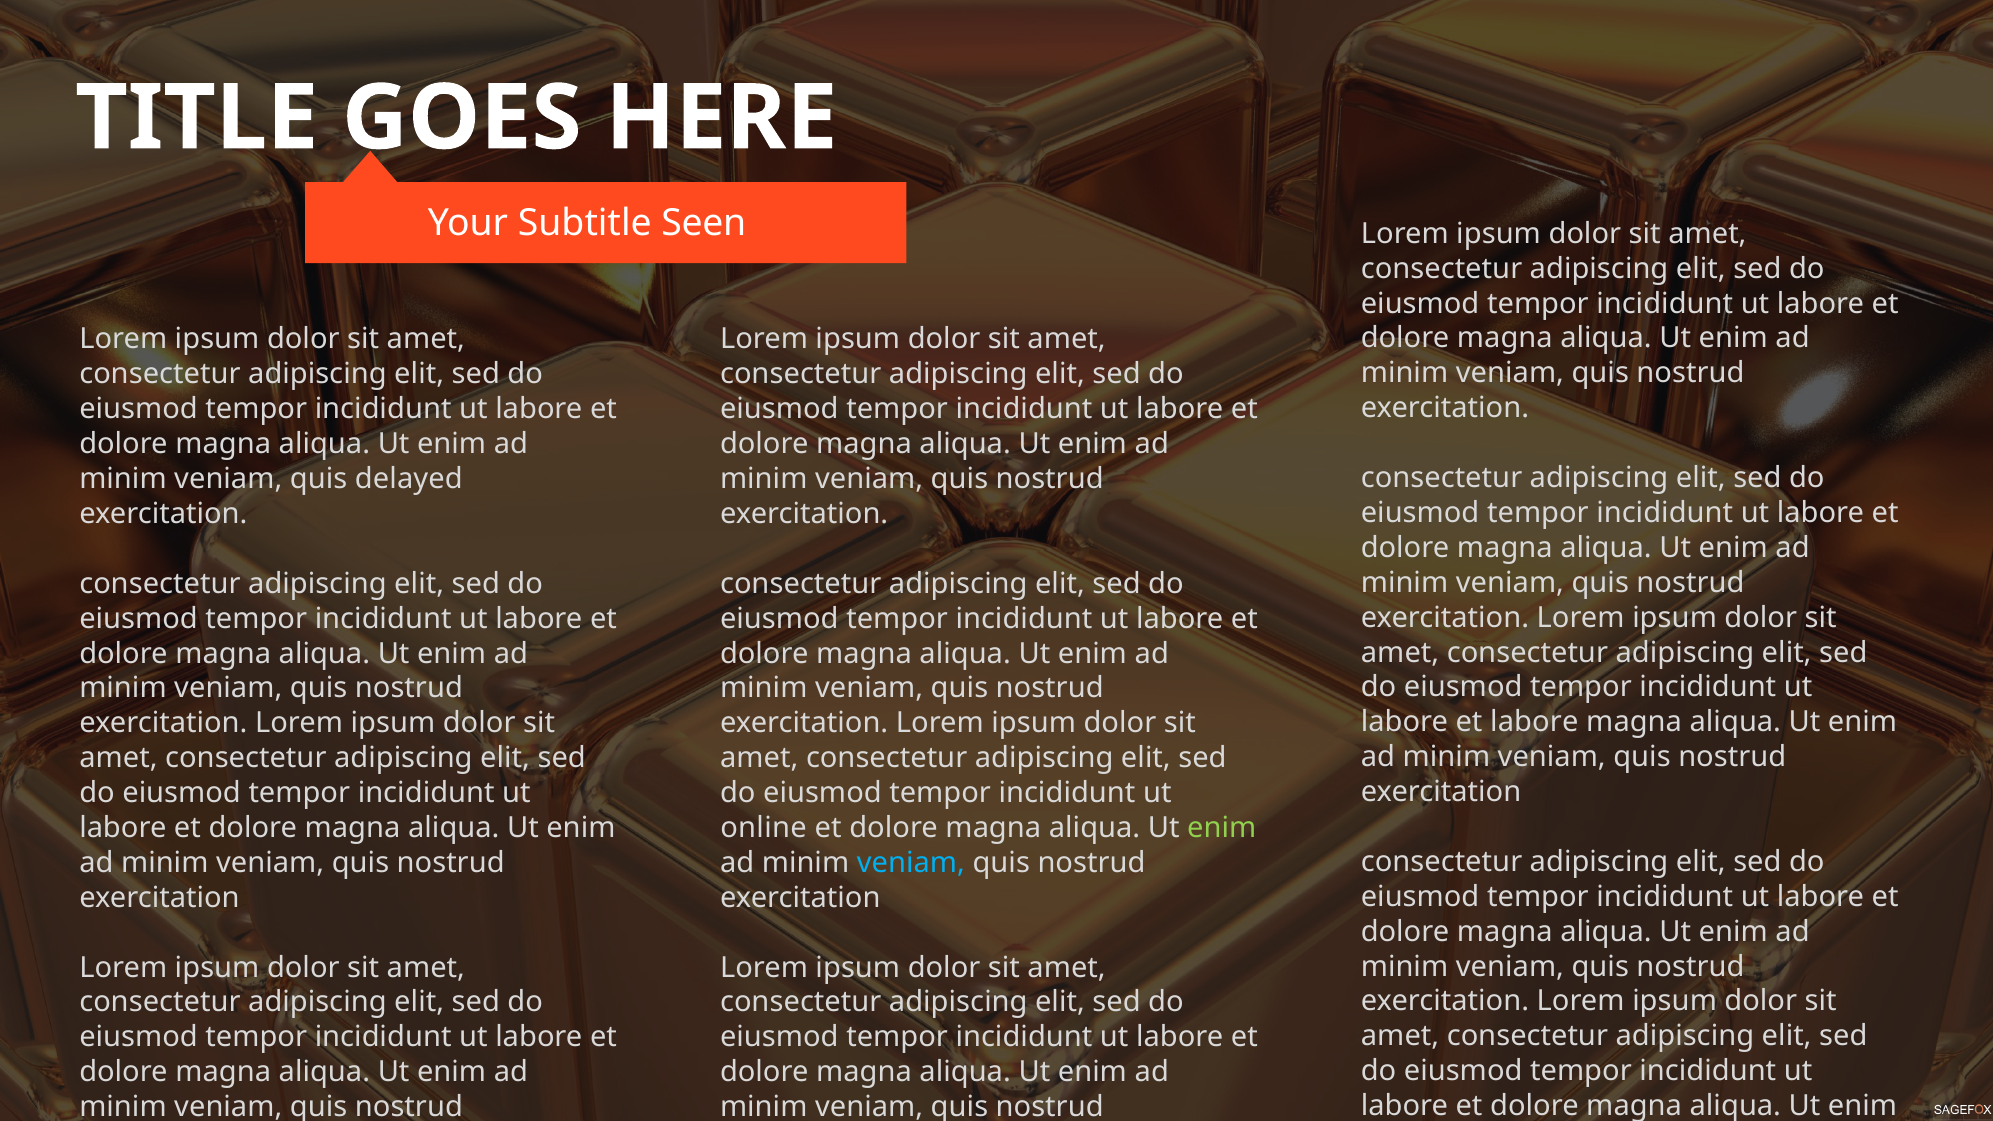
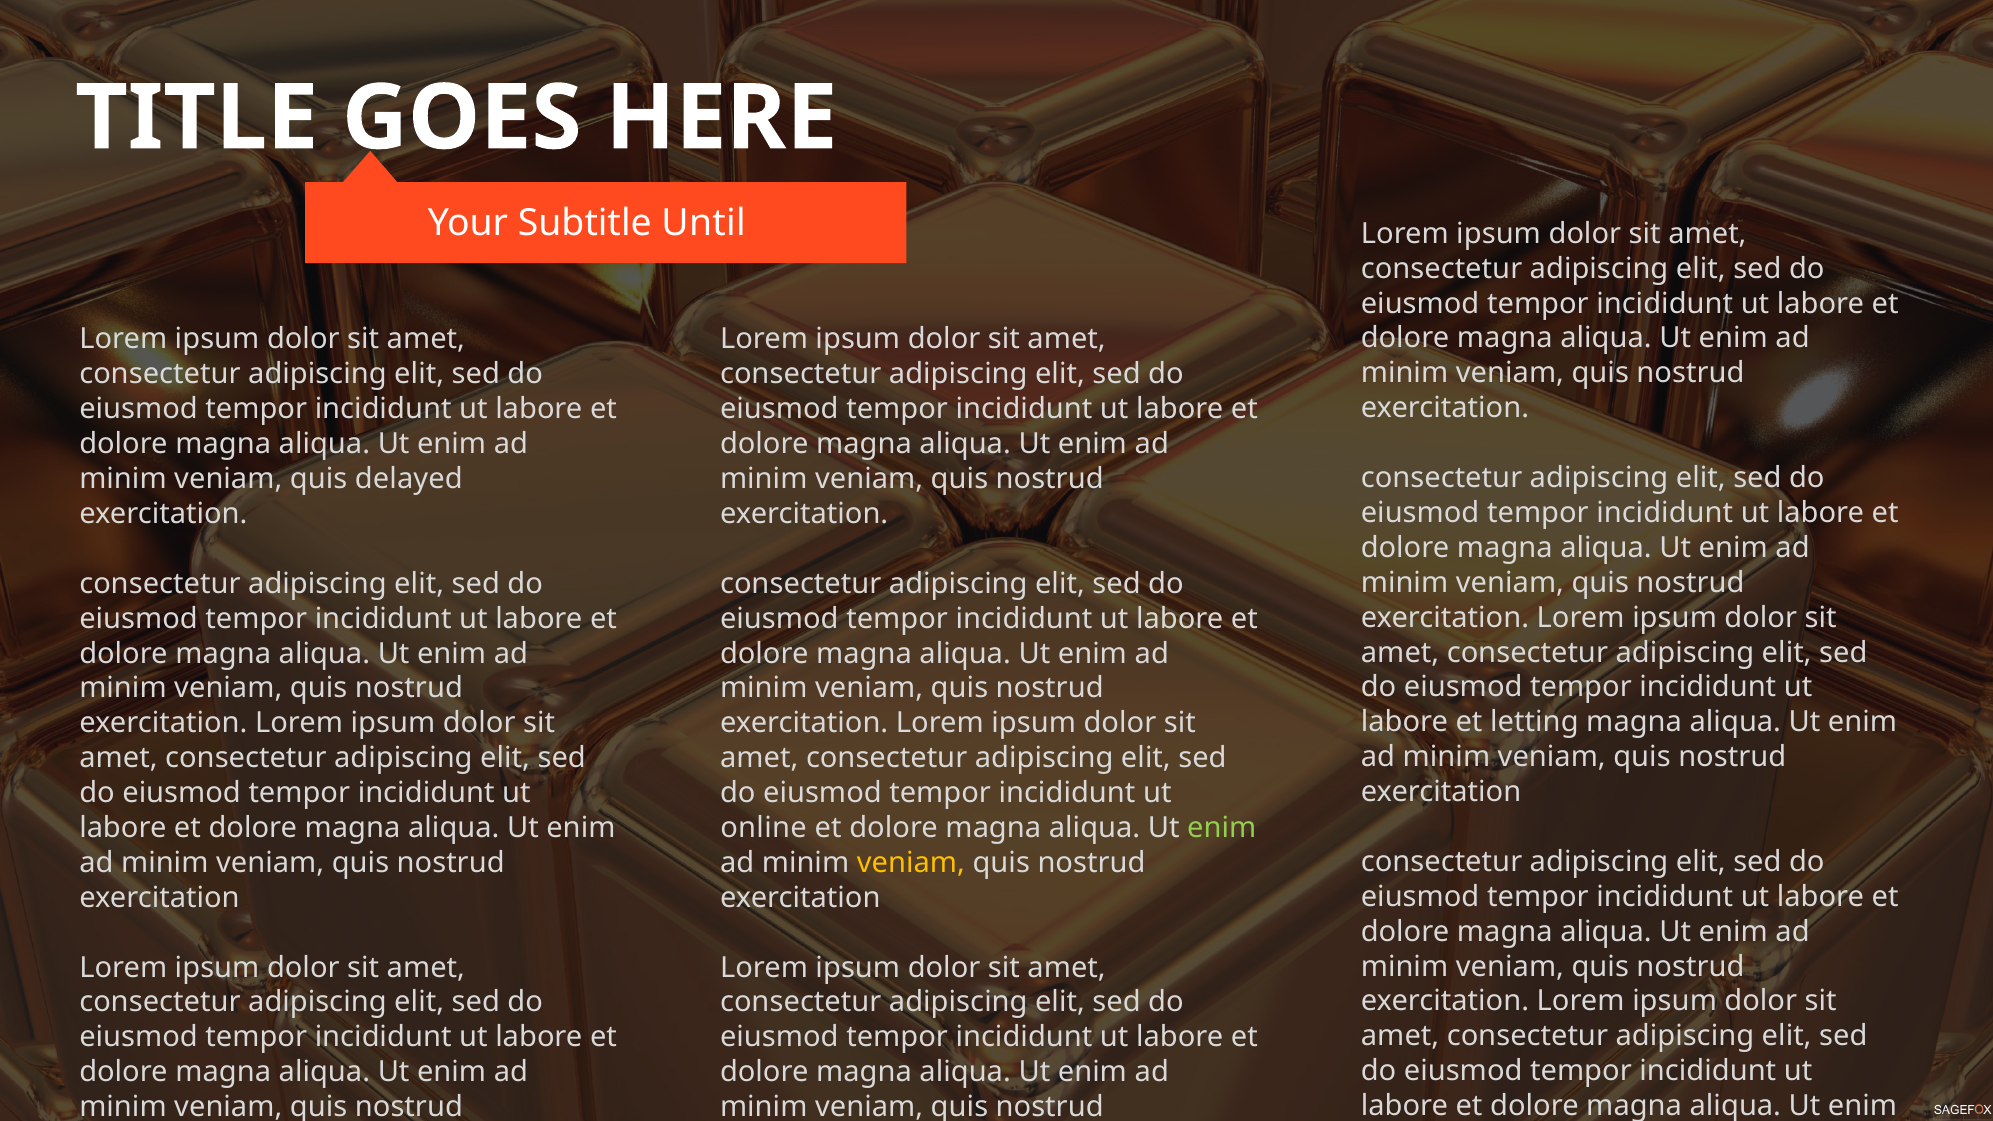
Seen: Seen -> Until
et labore: labore -> letting
veniam at (911, 863) colour: light blue -> yellow
